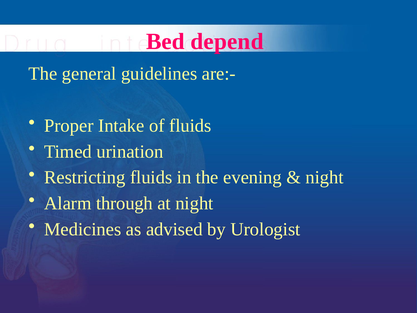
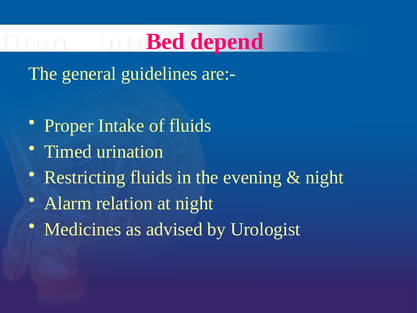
through: through -> relation
